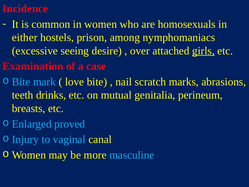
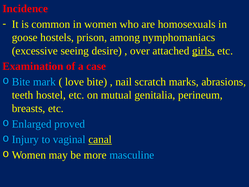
either: either -> goose
drinks: drinks -> hostel
canal underline: none -> present
